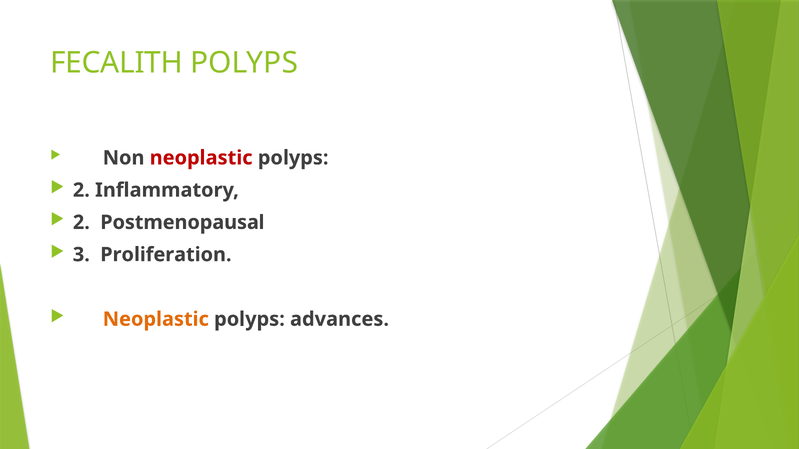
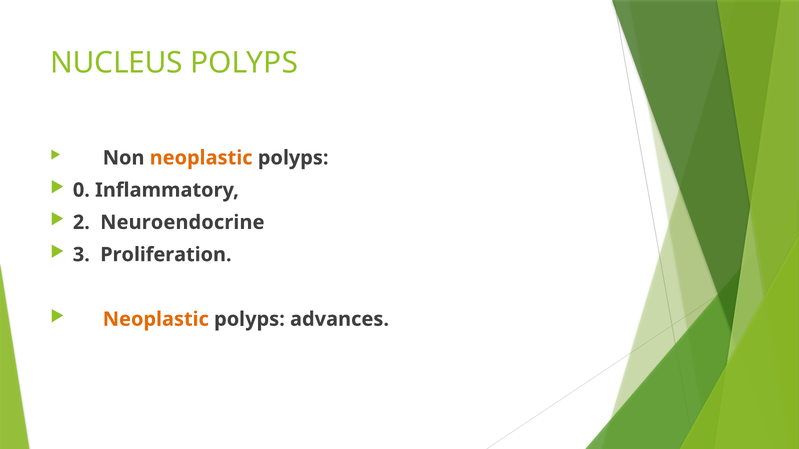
FECALITH: FECALITH -> NUCLEUS
neoplastic at (201, 158) colour: red -> orange
2 at (81, 190): 2 -> 0
Postmenopausal: Postmenopausal -> Neuroendocrine
